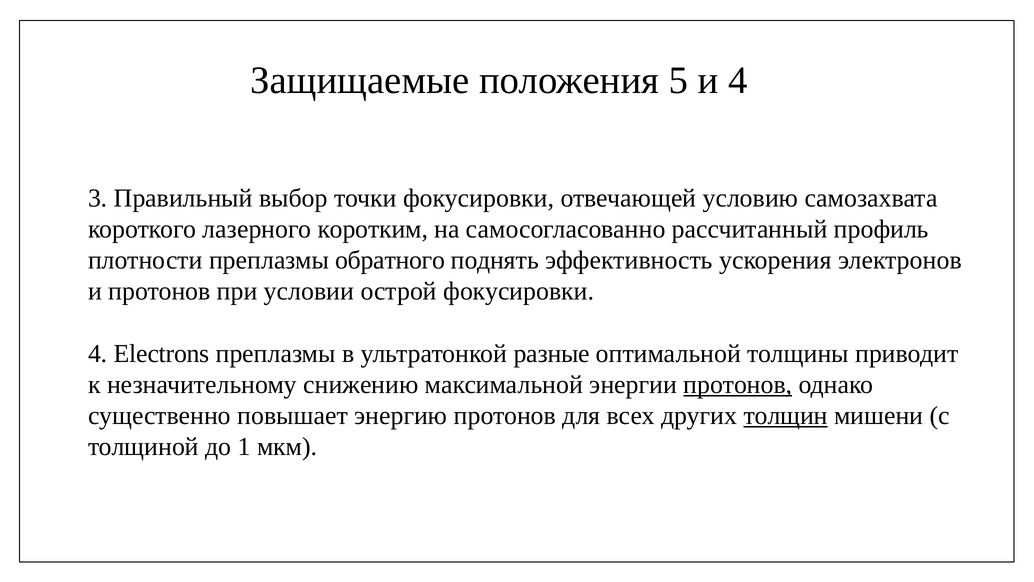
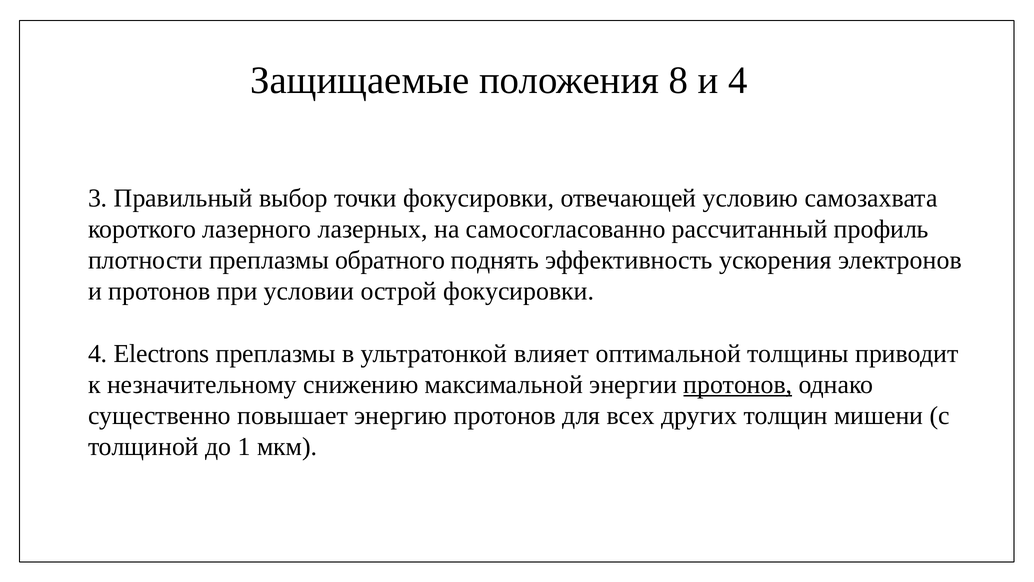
5: 5 -> 8
коротким: коротким -> лазерных
разные: разные -> влияет
толщин underline: present -> none
